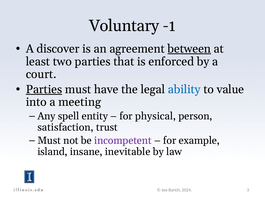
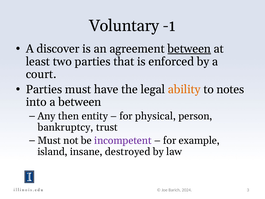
Parties at (44, 89) underline: present -> none
ability colour: blue -> orange
value: value -> notes
a meeting: meeting -> between
spell: spell -> then
satisfaction: satisfaction -> bankruptcy
inevitable: inevitable -> destroyed
